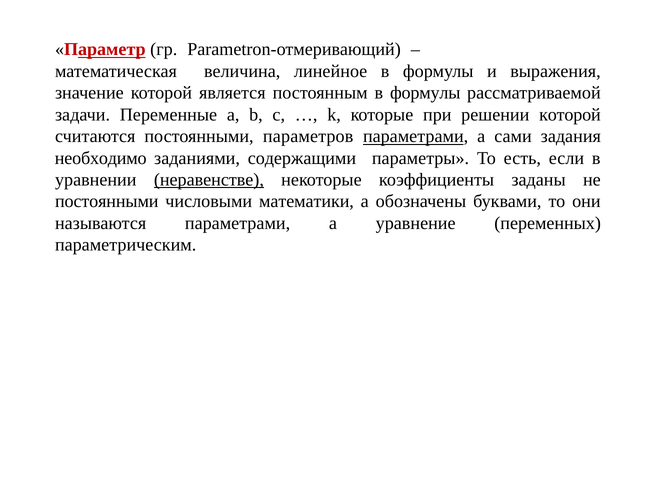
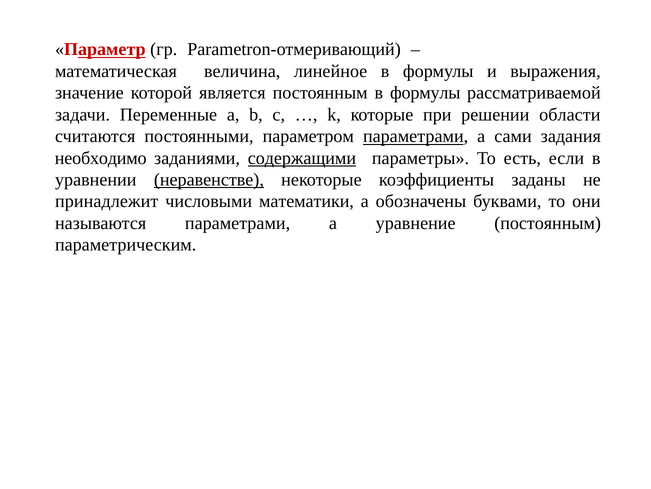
решении которой: которой -> области
параметров: параметров -> параметром
содержащими underline: none -> present
постоянными at (107, 201): постоянными -> принадлежит
уравнение переменных: переменных -> постоянным
